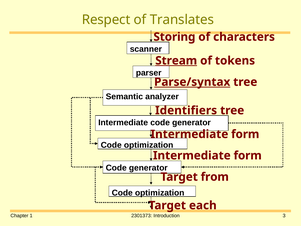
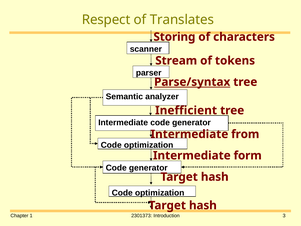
Stream underline: present -> none
Identifiers: Identifiers -> Inefficient
form at (245, 134): form -> from
from at (215, 177): from -> hash
each at (203, 205): each -> hash
